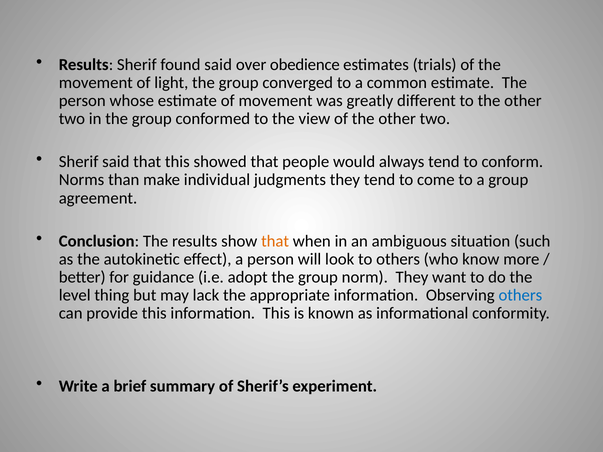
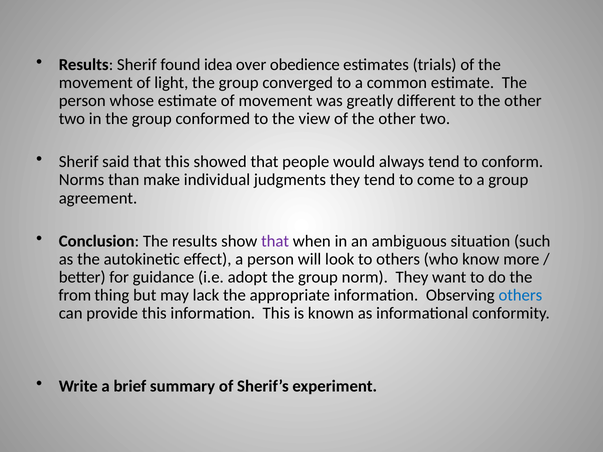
found said: said -> idea
that at (275, 241) colour: orange -> purple
level: level -> from
